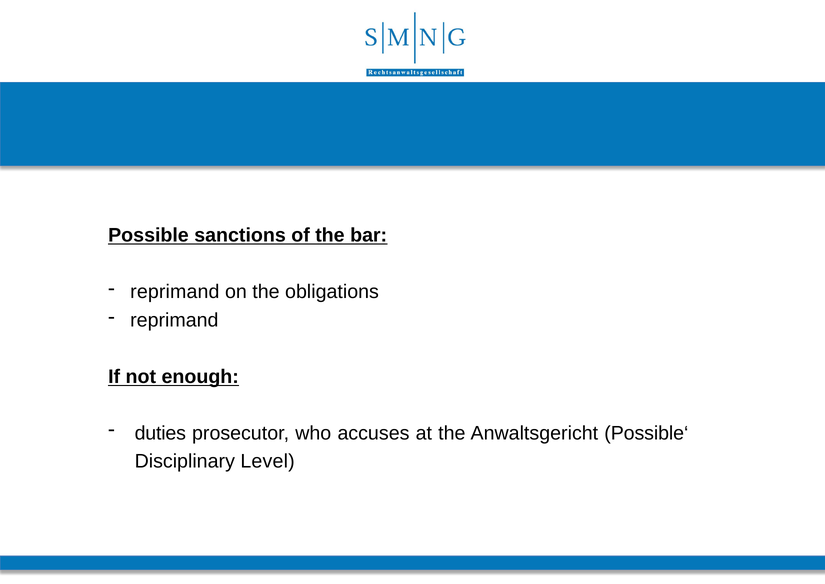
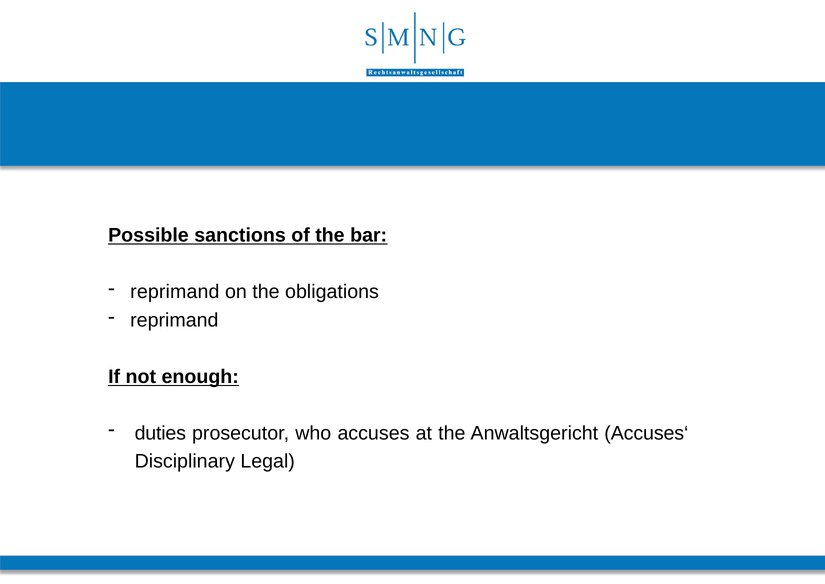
Possible‘: Possible‘ -> Accuses‘
Level: Level -> Legal
